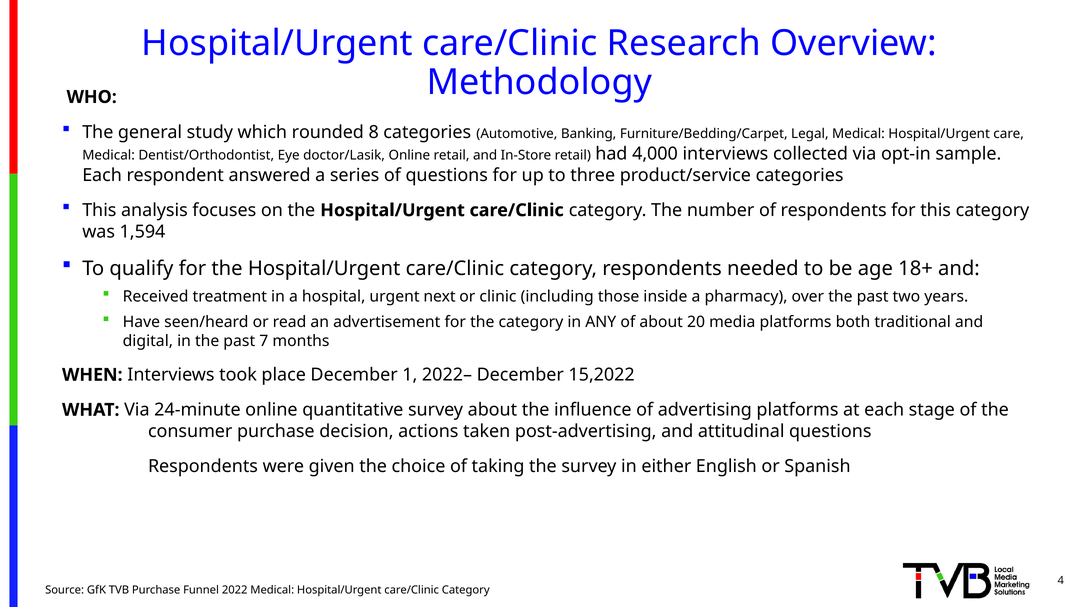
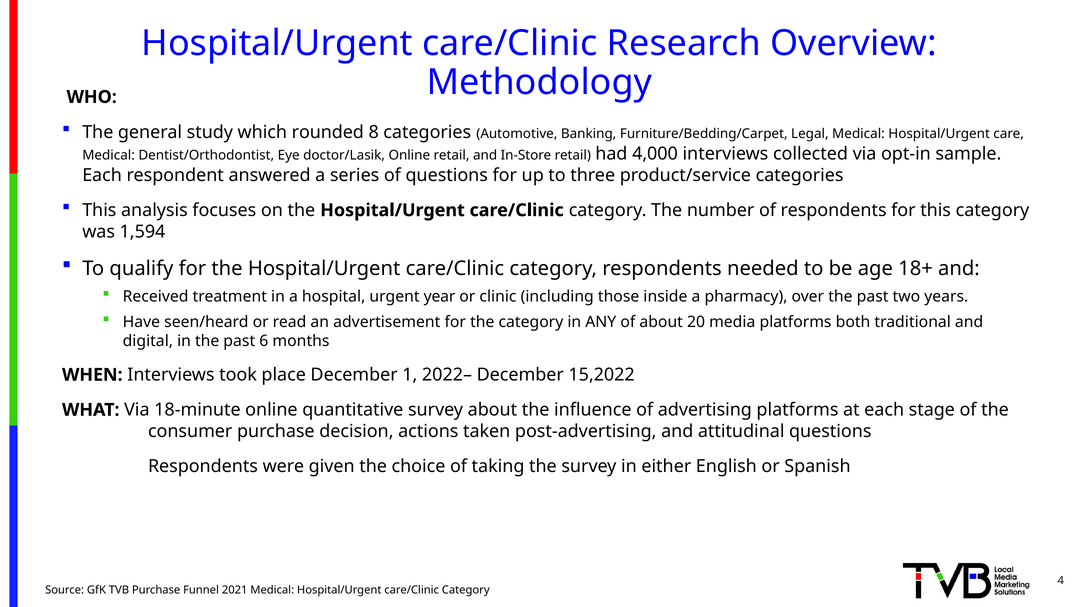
next: next -> year
7: 7 -> 6
24-minute: 24-minute -> 18-minute
2022: 2022 -> 2021
